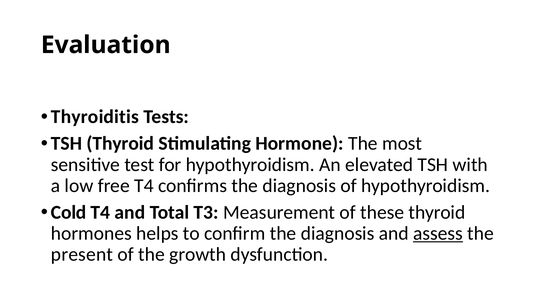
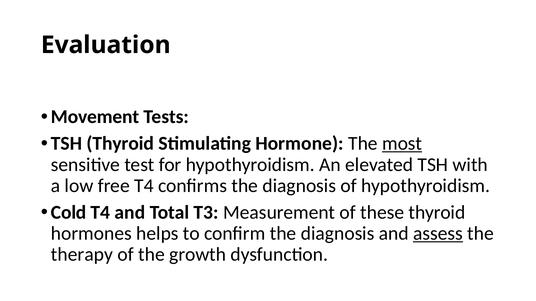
Thyroiditis: Thyroiditis -> Movement
most underline: none -> present
present: present -> therapy
